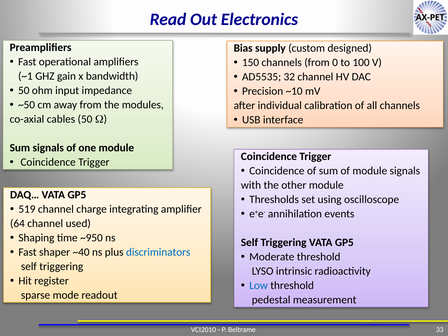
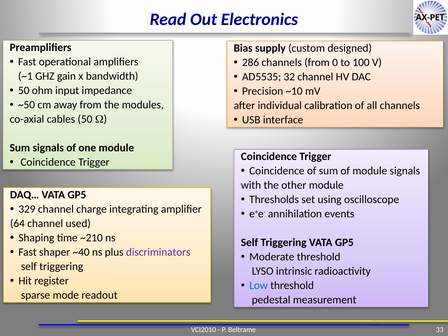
150: 150 -> 286
519: 519 -> 329
~950: ~950 -> ~210
discriminators colour: blue -> purple
